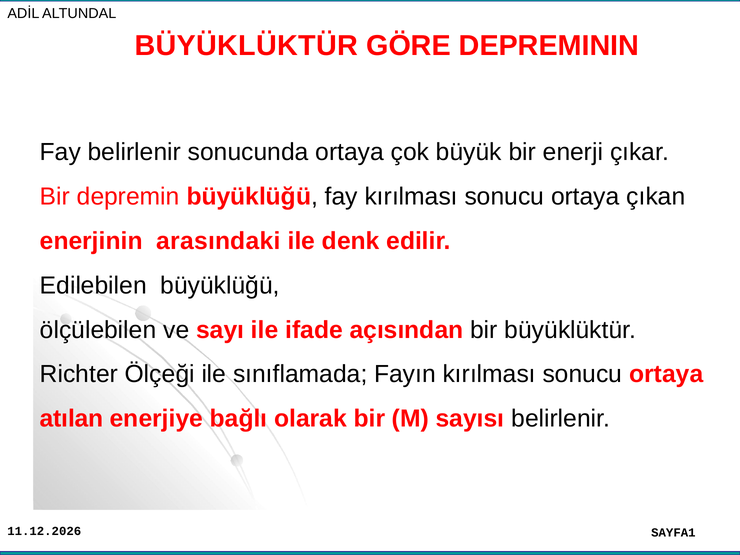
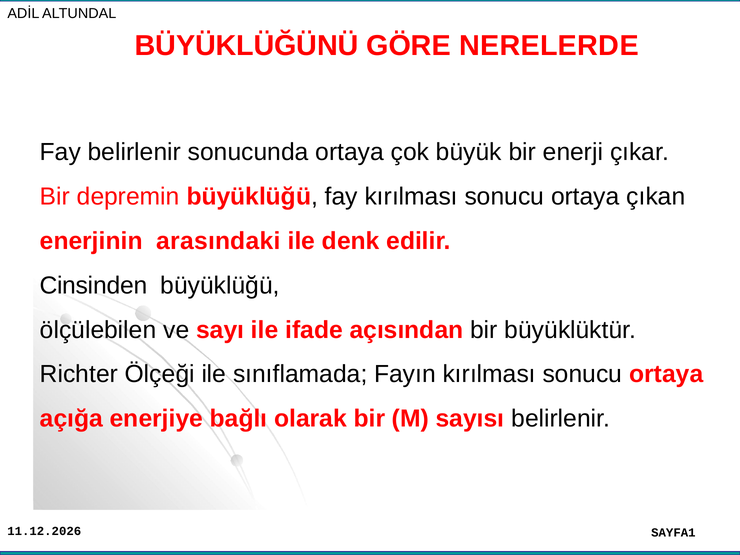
BÜYÜKLÜKTÜR at (246, 46): BÜYÜKLÜKTÜR -> BÜYÜKLÜĞÜNÜ
DEPREMININ: DEPREMININ -> NERELERDE
Edilebilen: Edilebilen -> Cinsinden
atılan: atılan -> açığa
